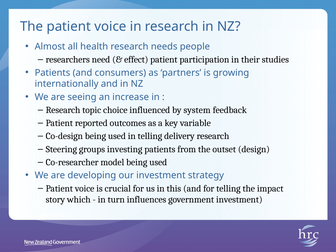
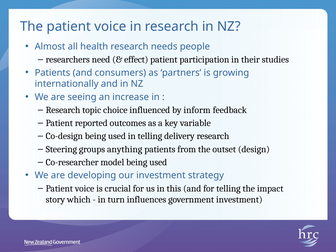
system: system -> inform
investing: investing -> anything
